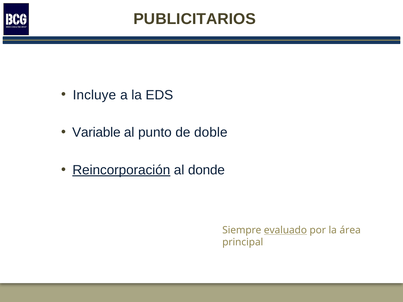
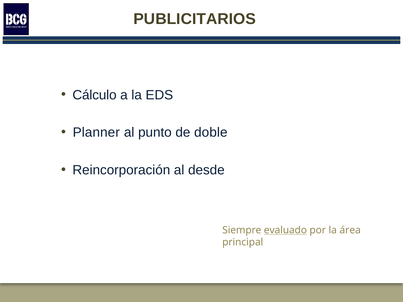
Incluye: Incluye -> Cálculo
Variable: Variable -> Planner
Reincorporación underline: present -> none
donde: donde -> desde
